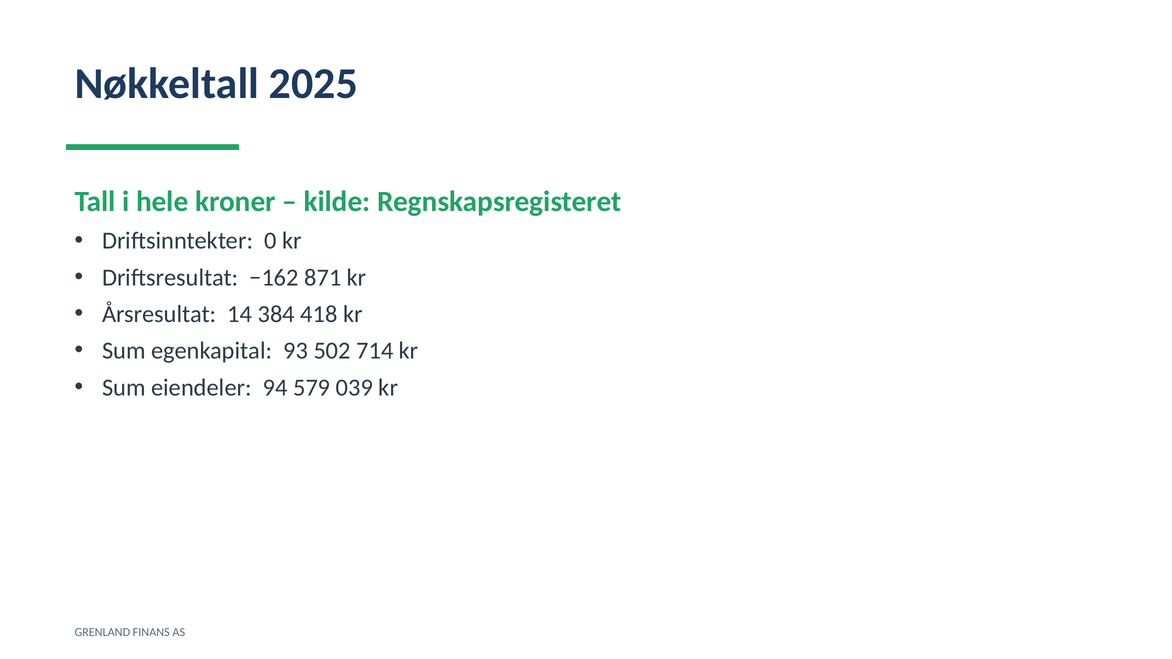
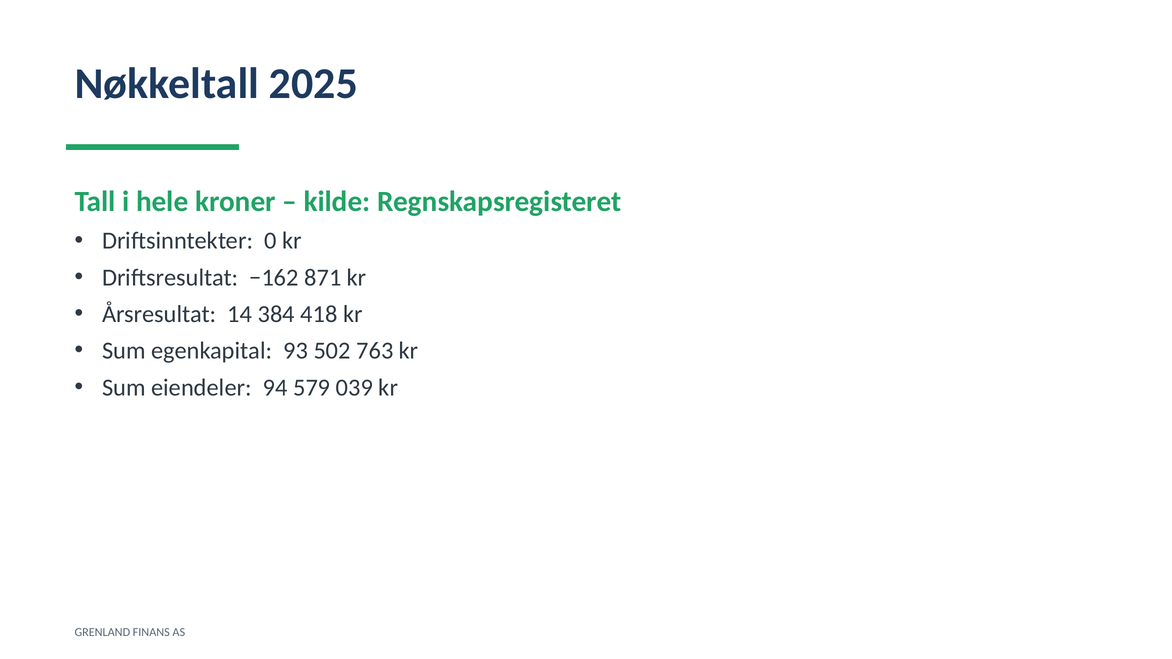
714: 714 -> 763
